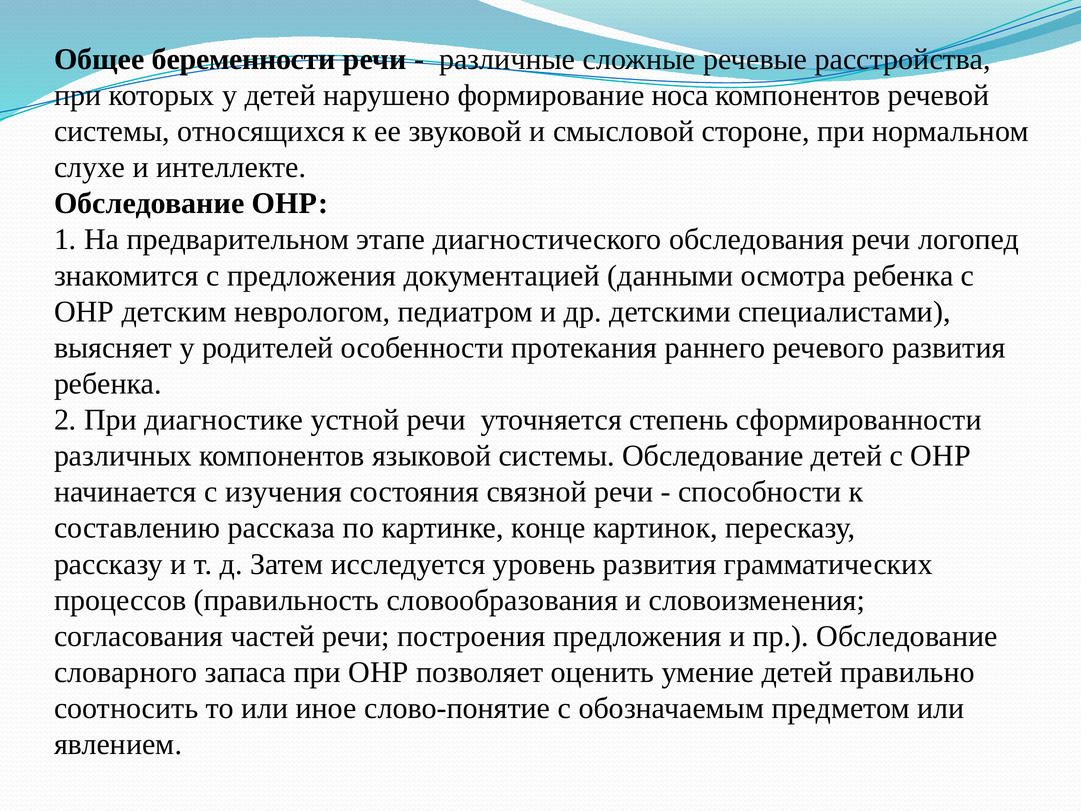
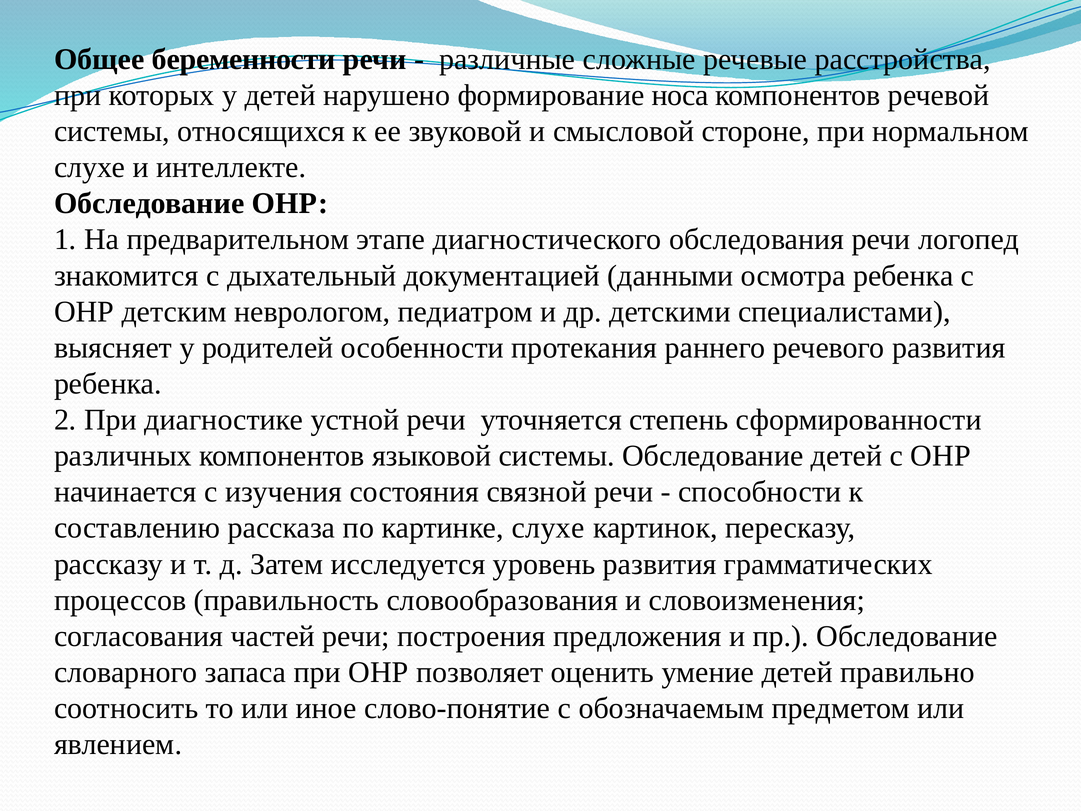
с предложения: предложения -> дыхательный
картинке конце: конце -> слухе
